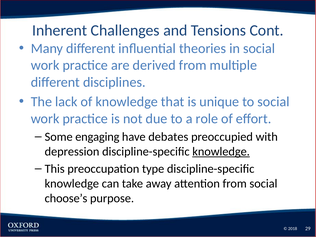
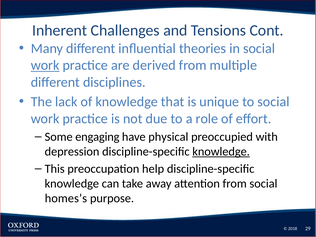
work at (45, 65) underline: none -> present
debates: debates -> physical
type: type -> help
choose’s: choose’s -> homes’s
